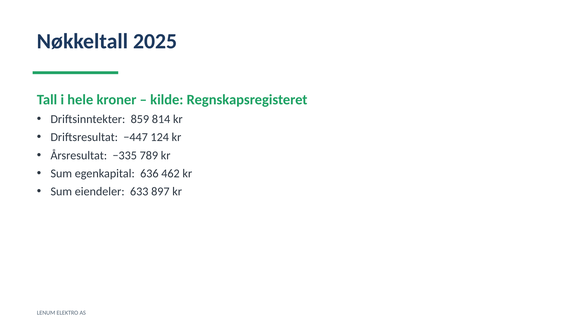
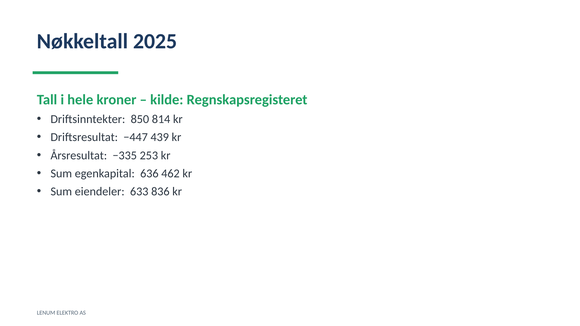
859: 859 -> 850
124: 124 -> 439
789: 789 -> 253
897: 897 -> 836
